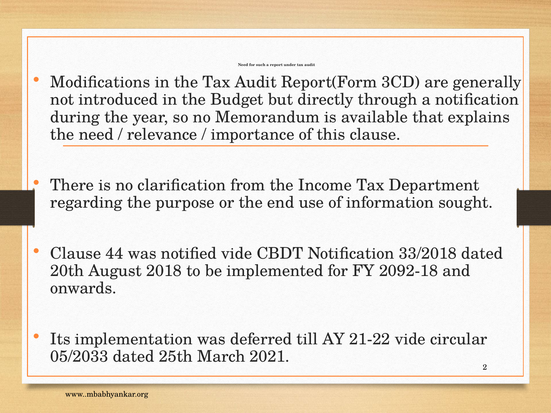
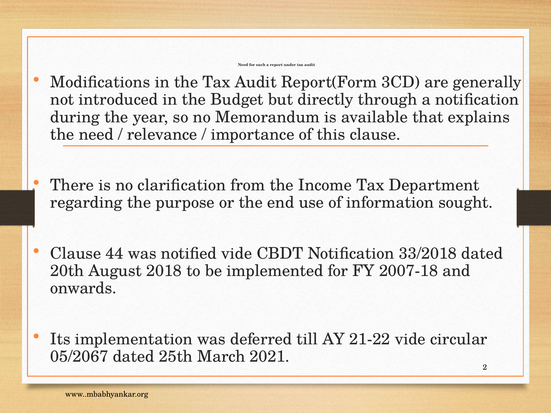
2092-18: 2092-18 -> 2007-18
05/2033: 05/2033 -> 05/2067
